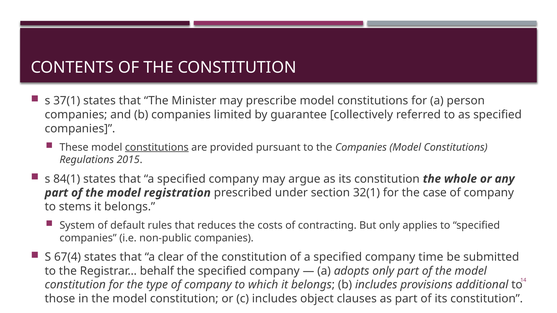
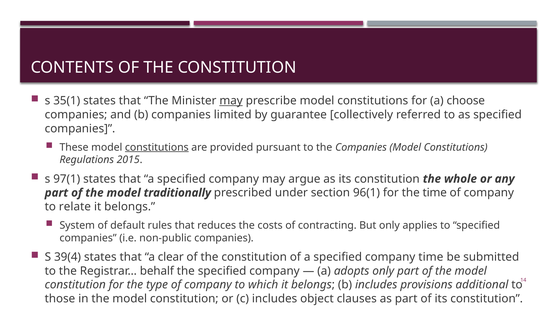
37(1: 37(1 -> 35(1
may at (231, 101) underline: none -> present
person: person -> choose
84(1: 84(1 -> 97(1
registration: registration -> traditionally
32(1: 32(1 -> 96(1
the case: case -> time
stems: stems -> relate
67(4: 67(4 -> 39(4
